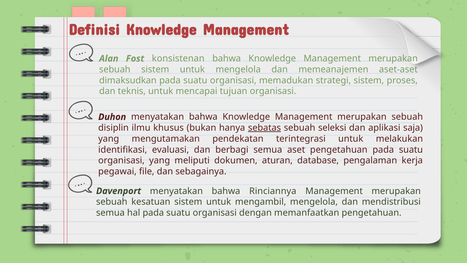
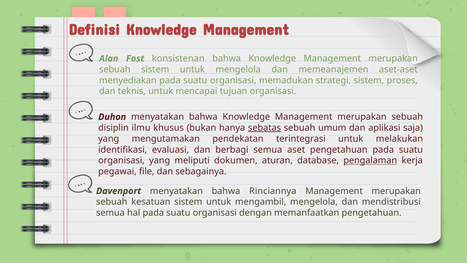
dimaksudkan: dimaksudkan -> menyediakan
seleksi: seleksi -> umum
pengalaman underline: none -> present
